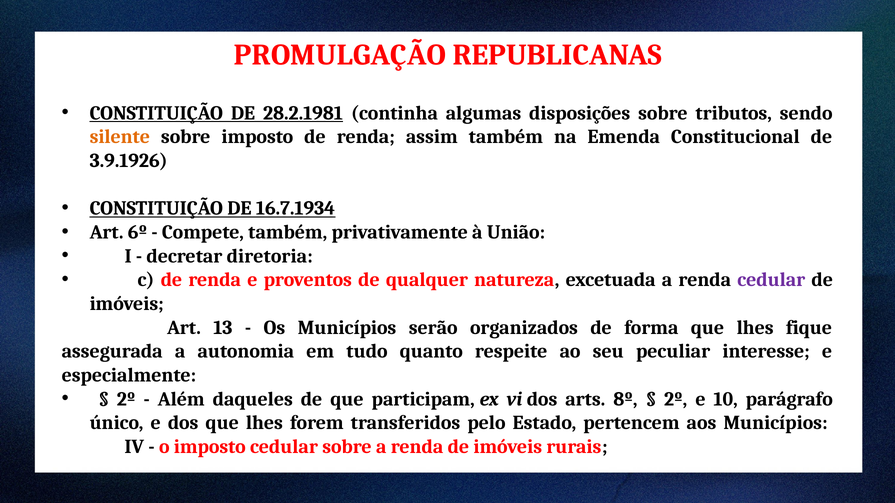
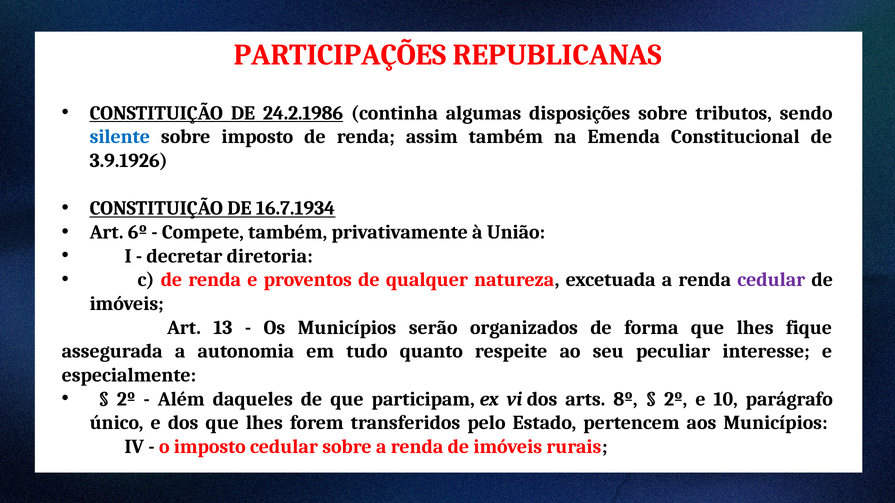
PROMULGAÇÃO: PROMULGAÇÃO -> PARTICIPAÇÕES
28.2.1981: 28.2.1981 -> 24.2.1986
silente colour: orange -> blue
